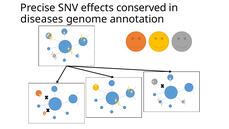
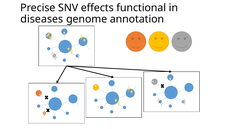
conserved: conserved -> functional
